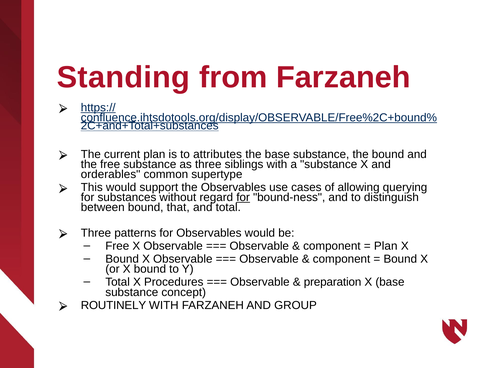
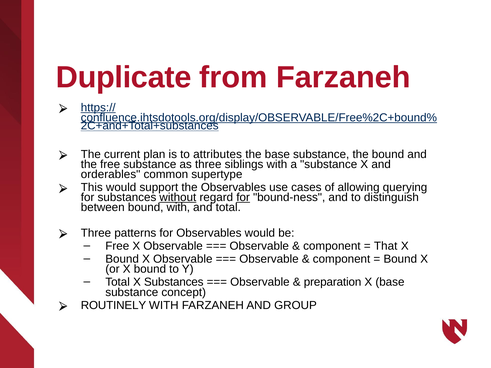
Standing: Standing -> Duplicate
without underline: none -> present
bound that: that -> with
Plan at (386, 246): Plan -> That
X Procedures: Procedures -> Substances
